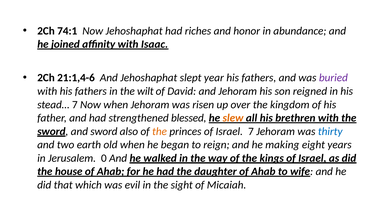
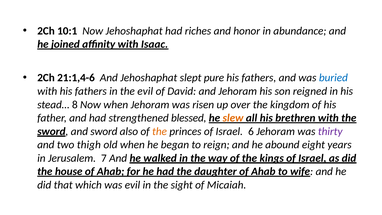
74:1: 74:1 -> 10:1
year: year -> pure
buried colour: purple -> blue
the wilt: wilt -> evil
stead… 7: 7 -> 8
Israel 7: 7 -> 6
thirty colour: blue -> purple
earth: earth -> thigh
making: making -> abound
0: 0 -> 7
